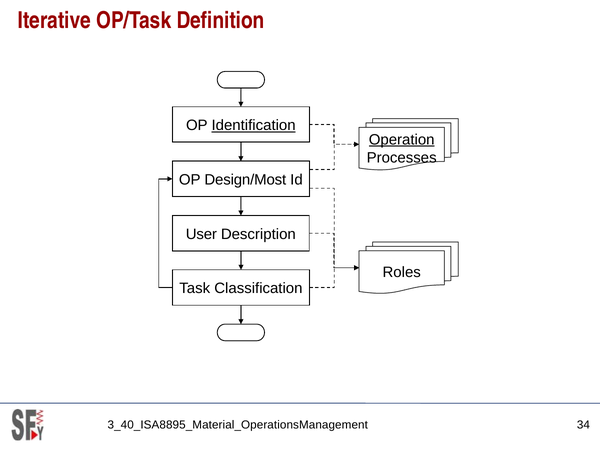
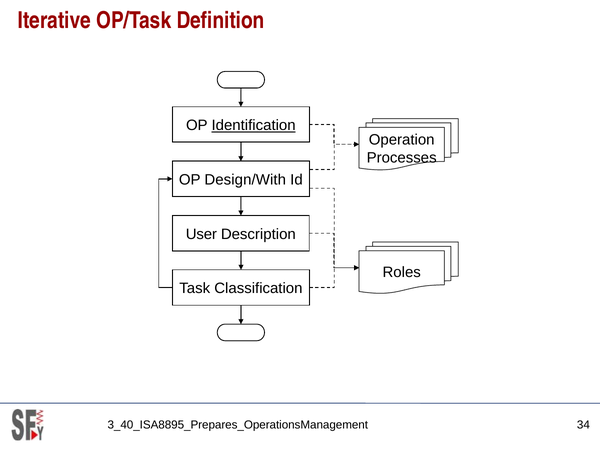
Operation underline: present -> none
Design/Most: Design/Most -> Design/With
3_40_ISA8895_Material_OperationsManagement: 3_40_ISA8895_Material_OperationsManagement -> 3_40_ISA8895_Prepares_OperationsManagement
